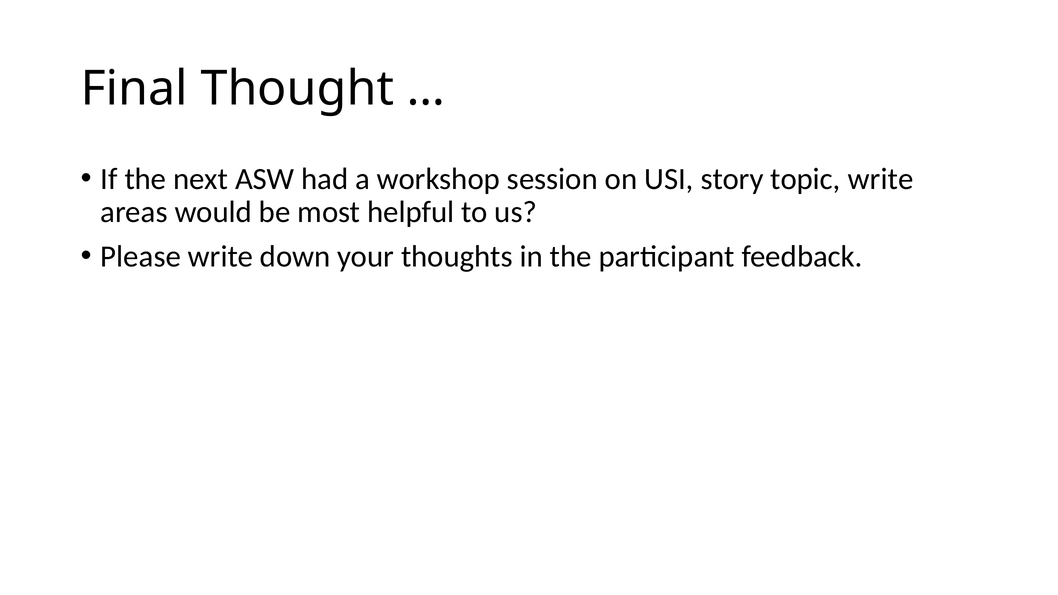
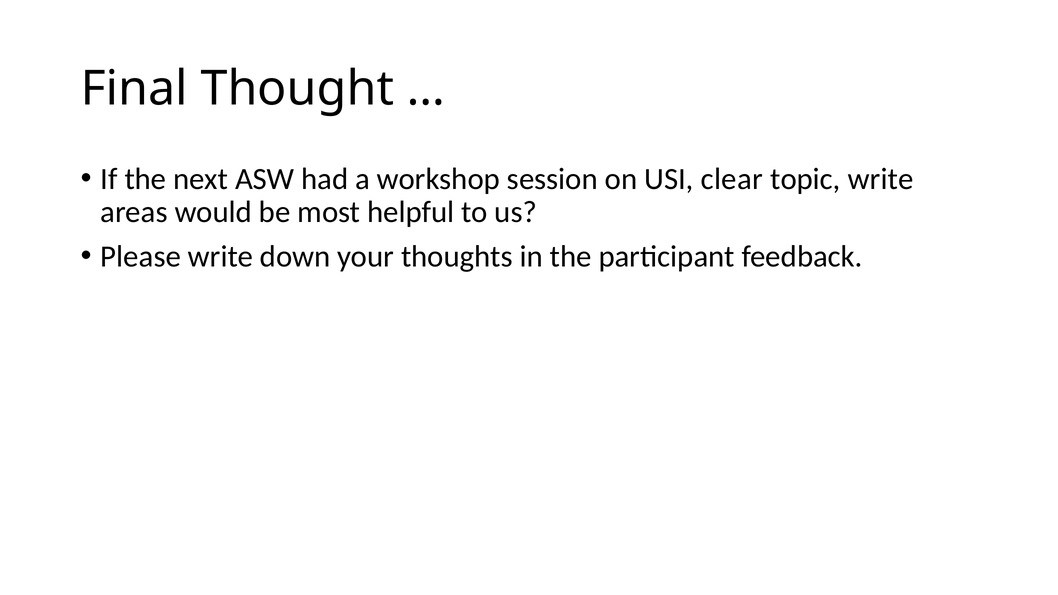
story: story -> clear
